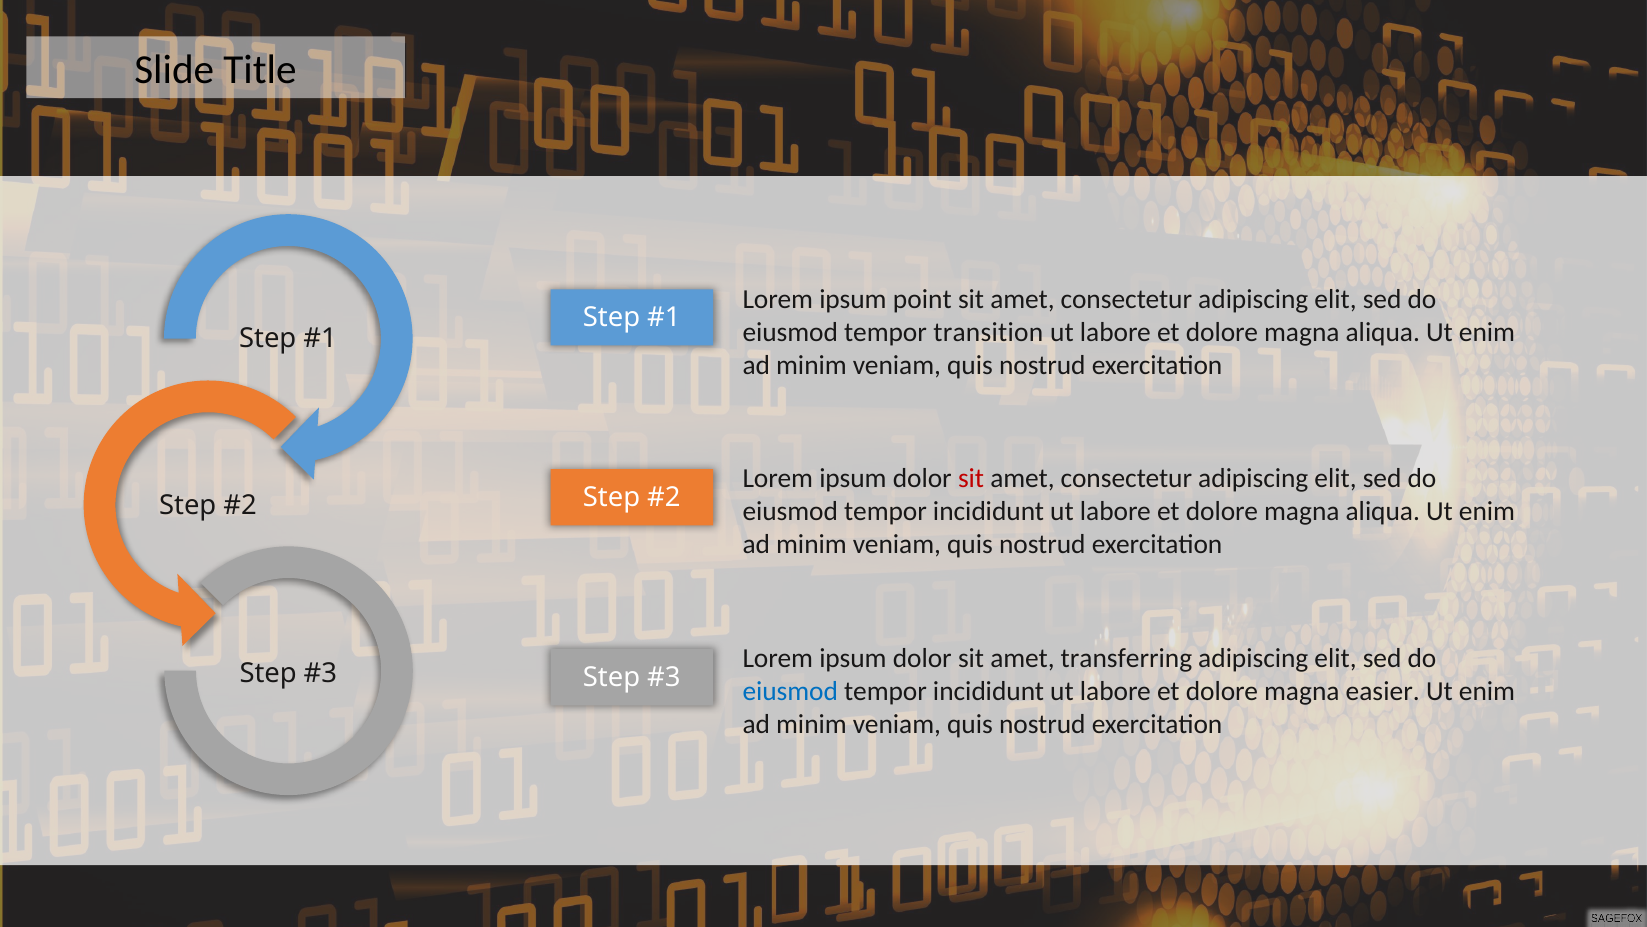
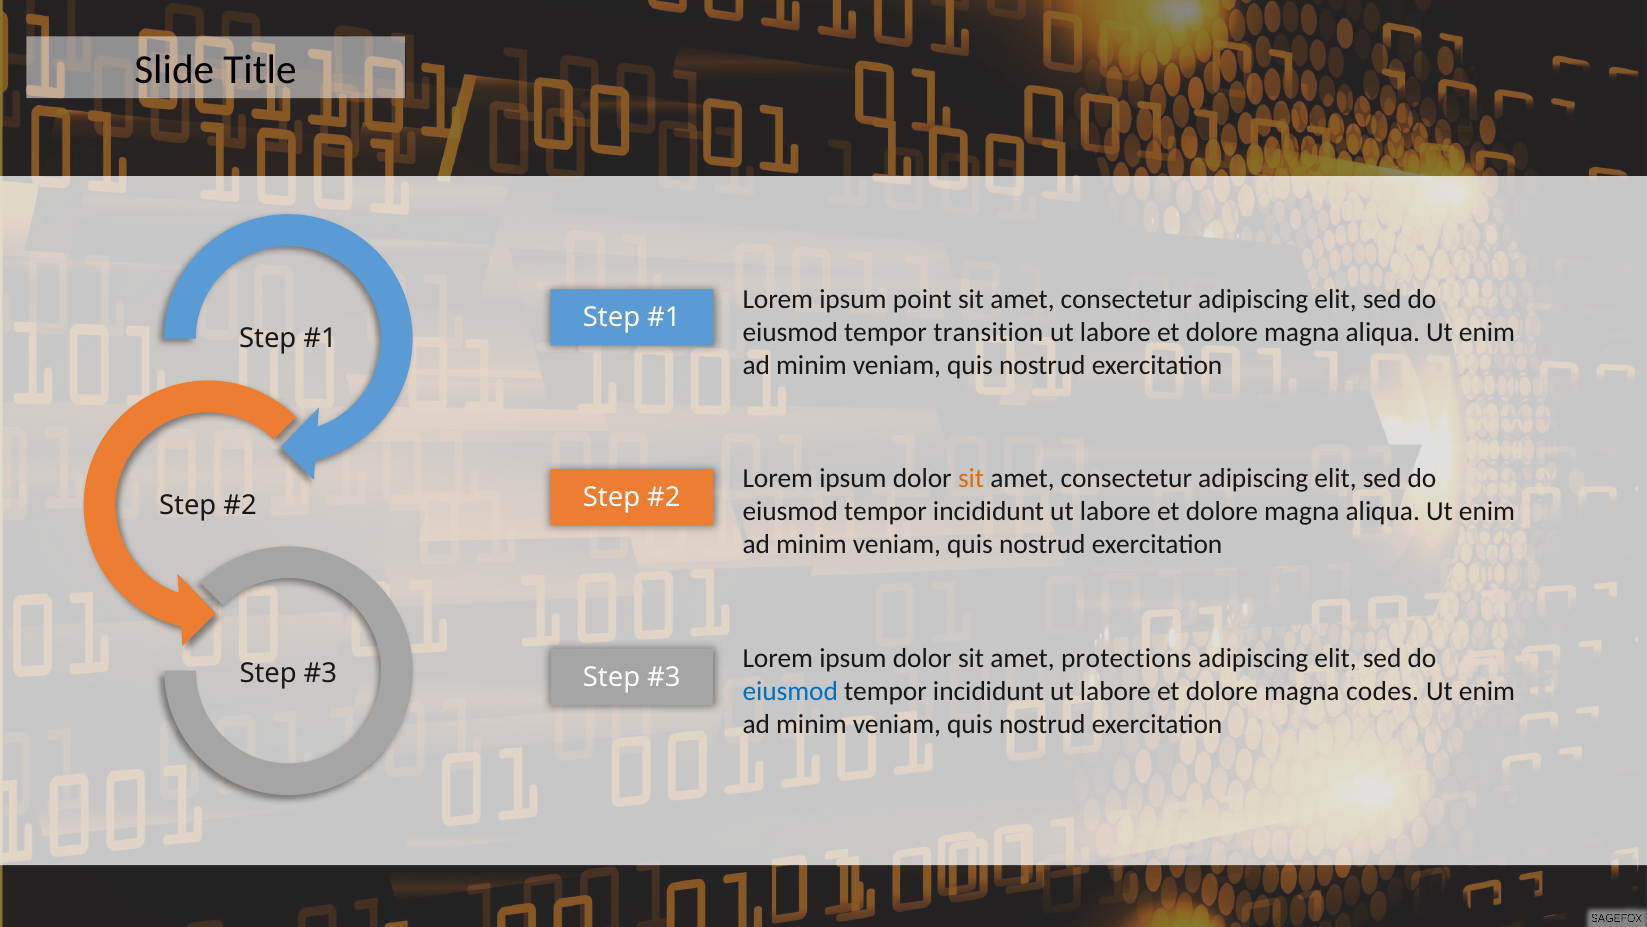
sit at (971, 479) colour: red -> orange
transferring: transferring -> protections
easier: easier -> codes
